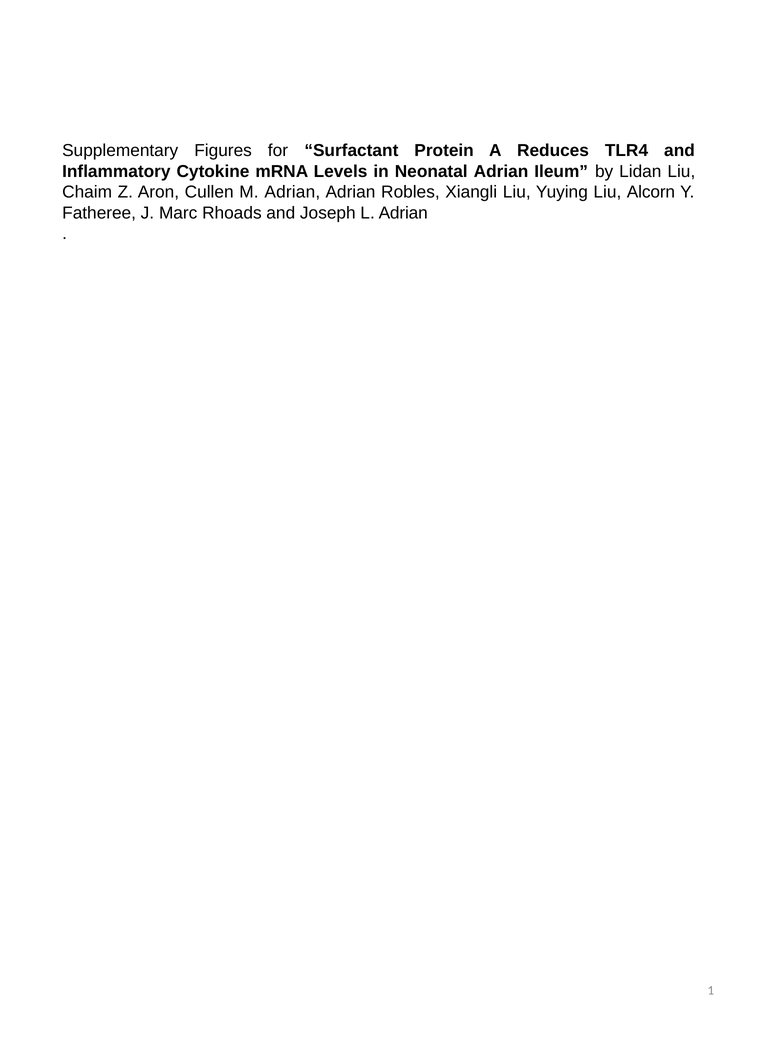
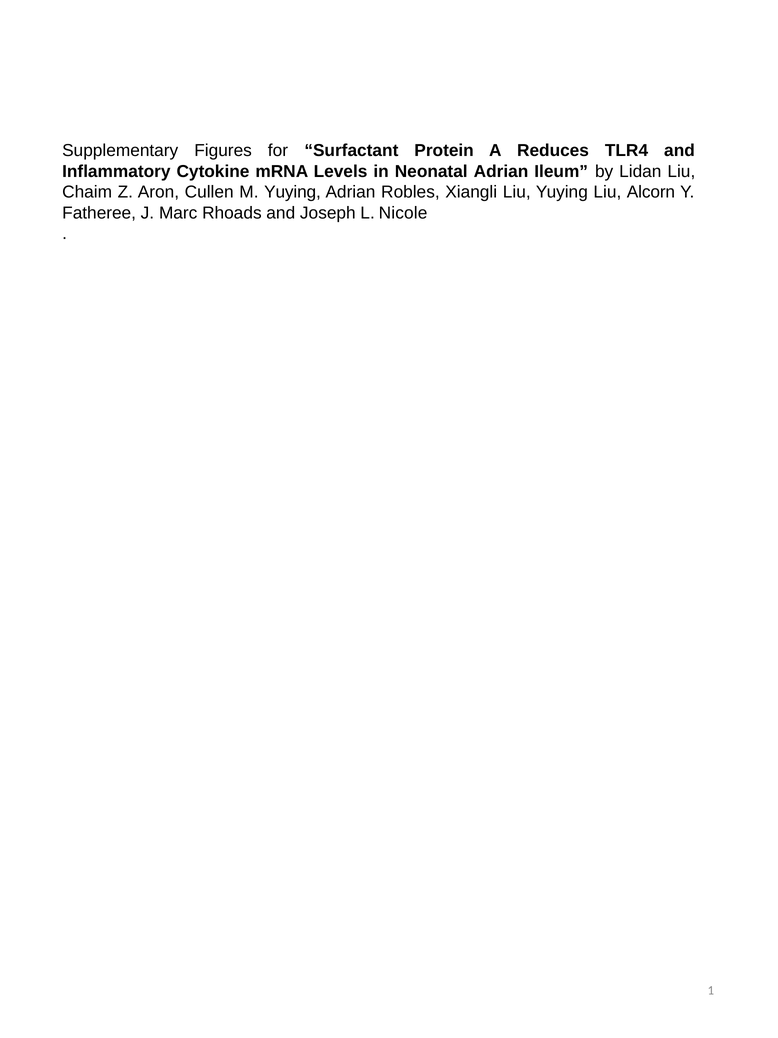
M Adrian: Adrian -> Yuying
L Adrian: Adrian -> Nicole
